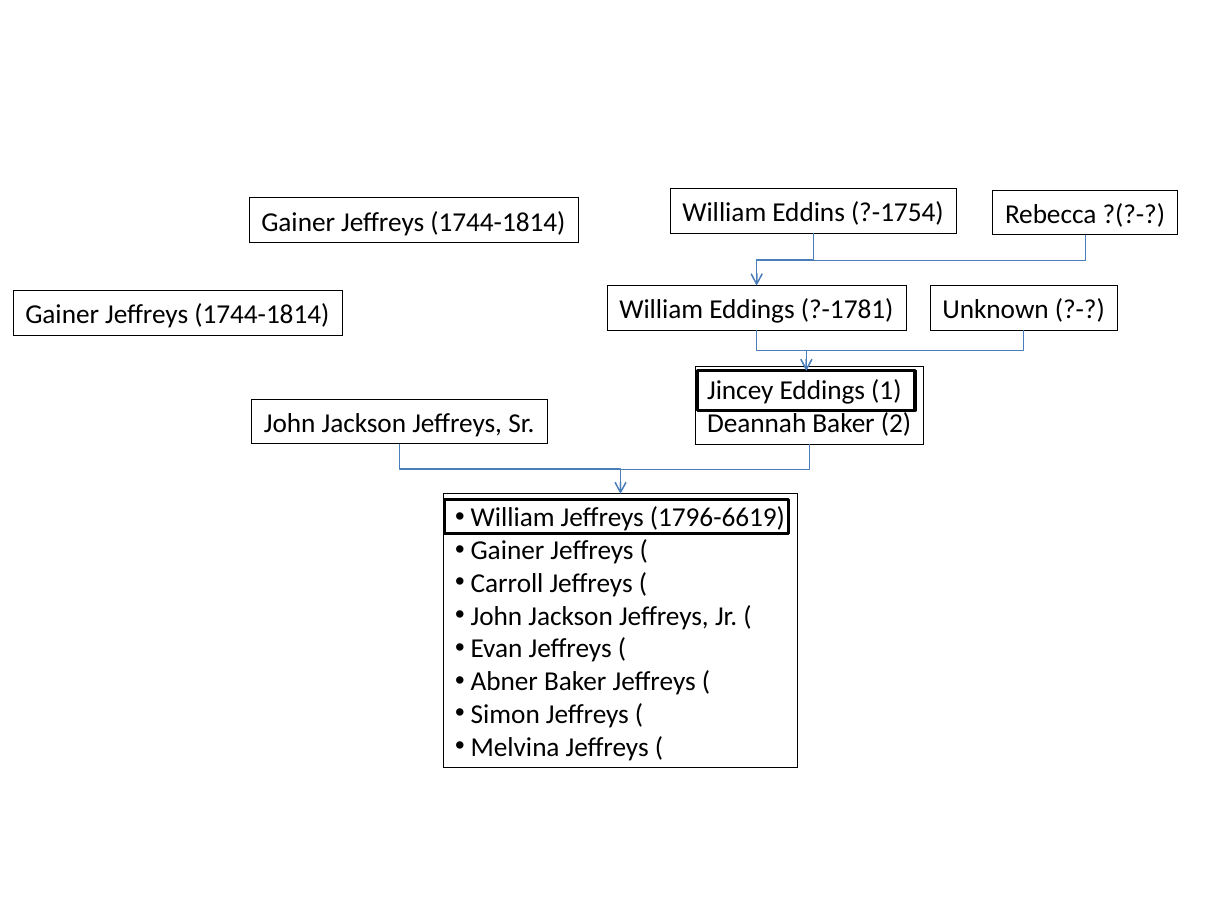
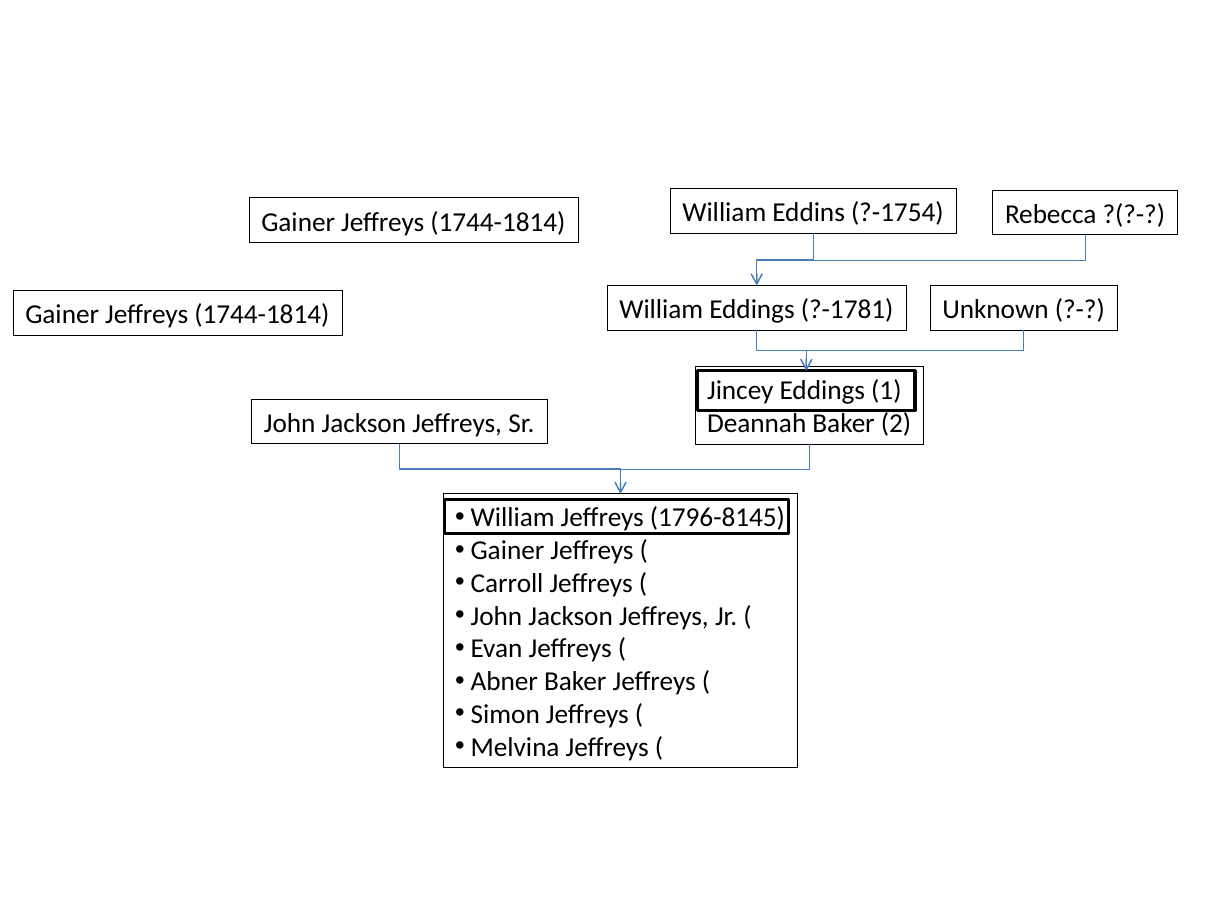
1796-6619: 1796-6619 -> 1796-8145
